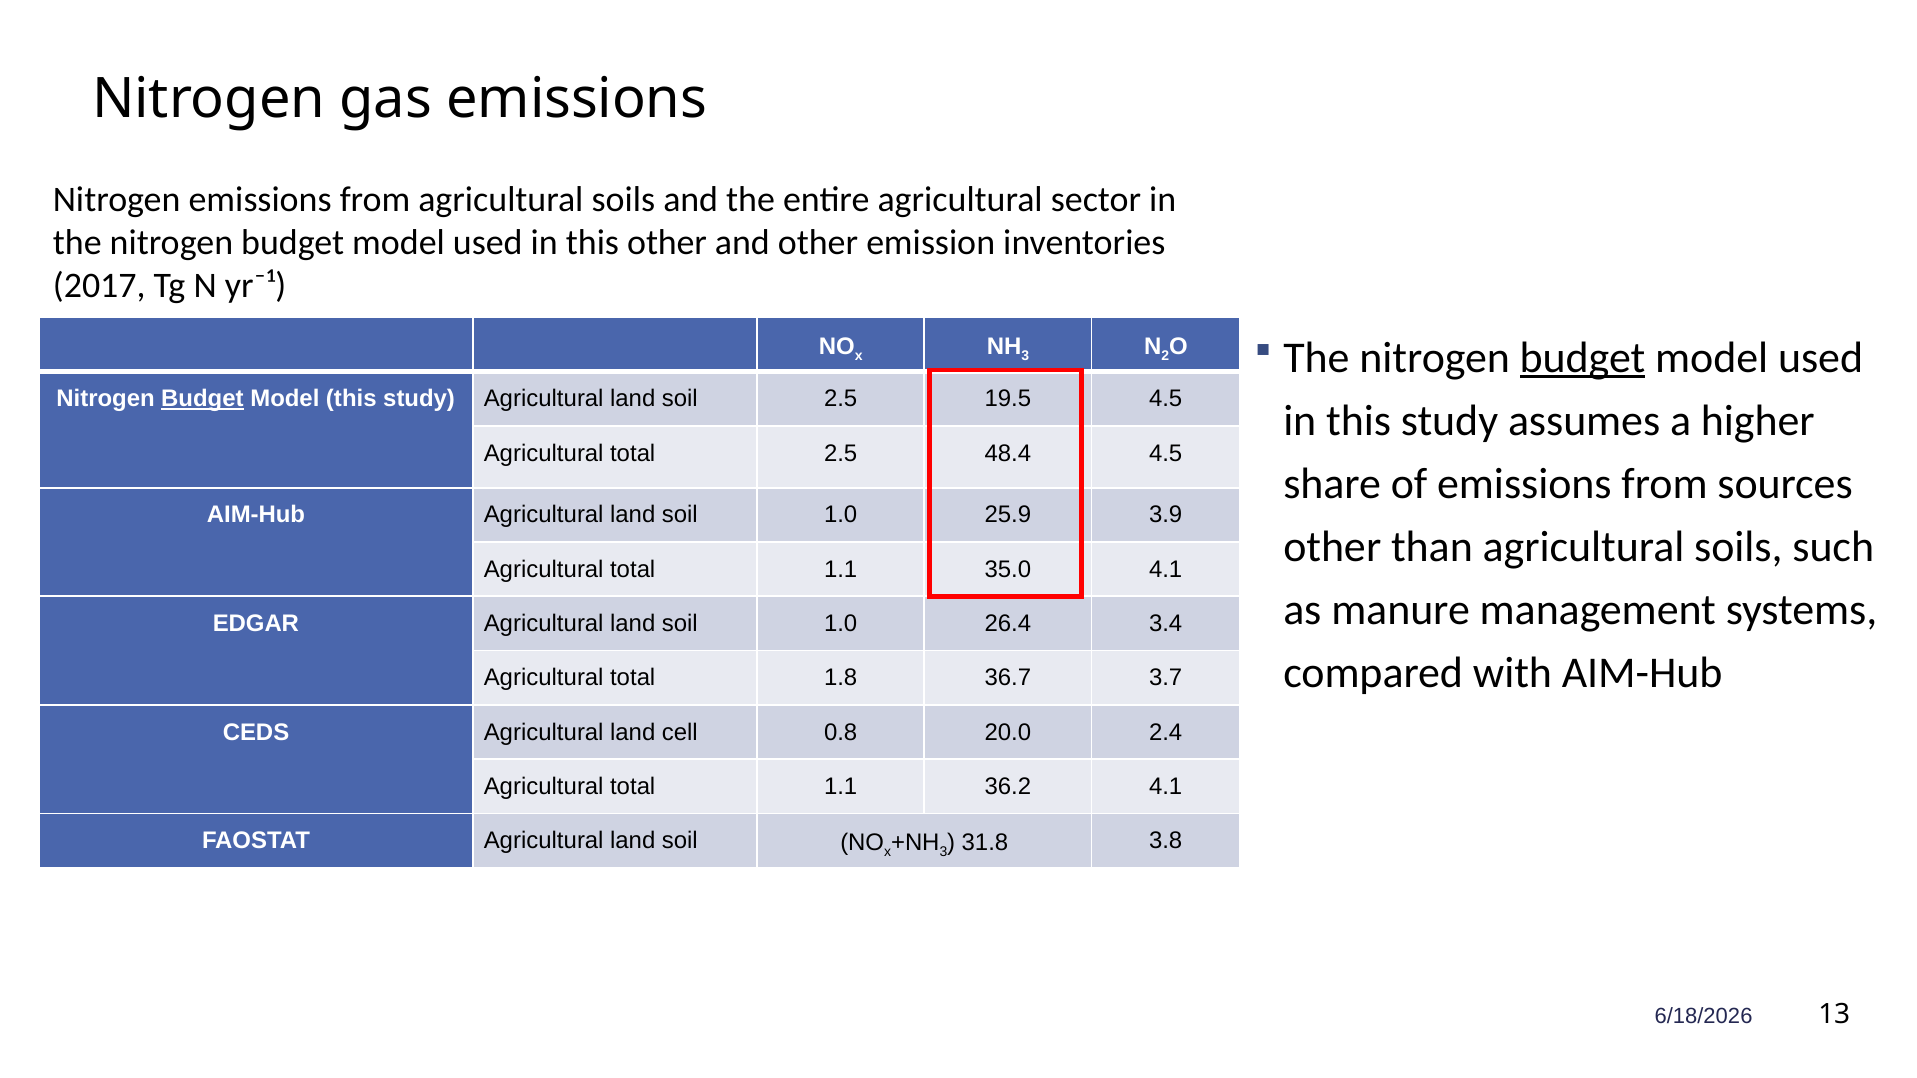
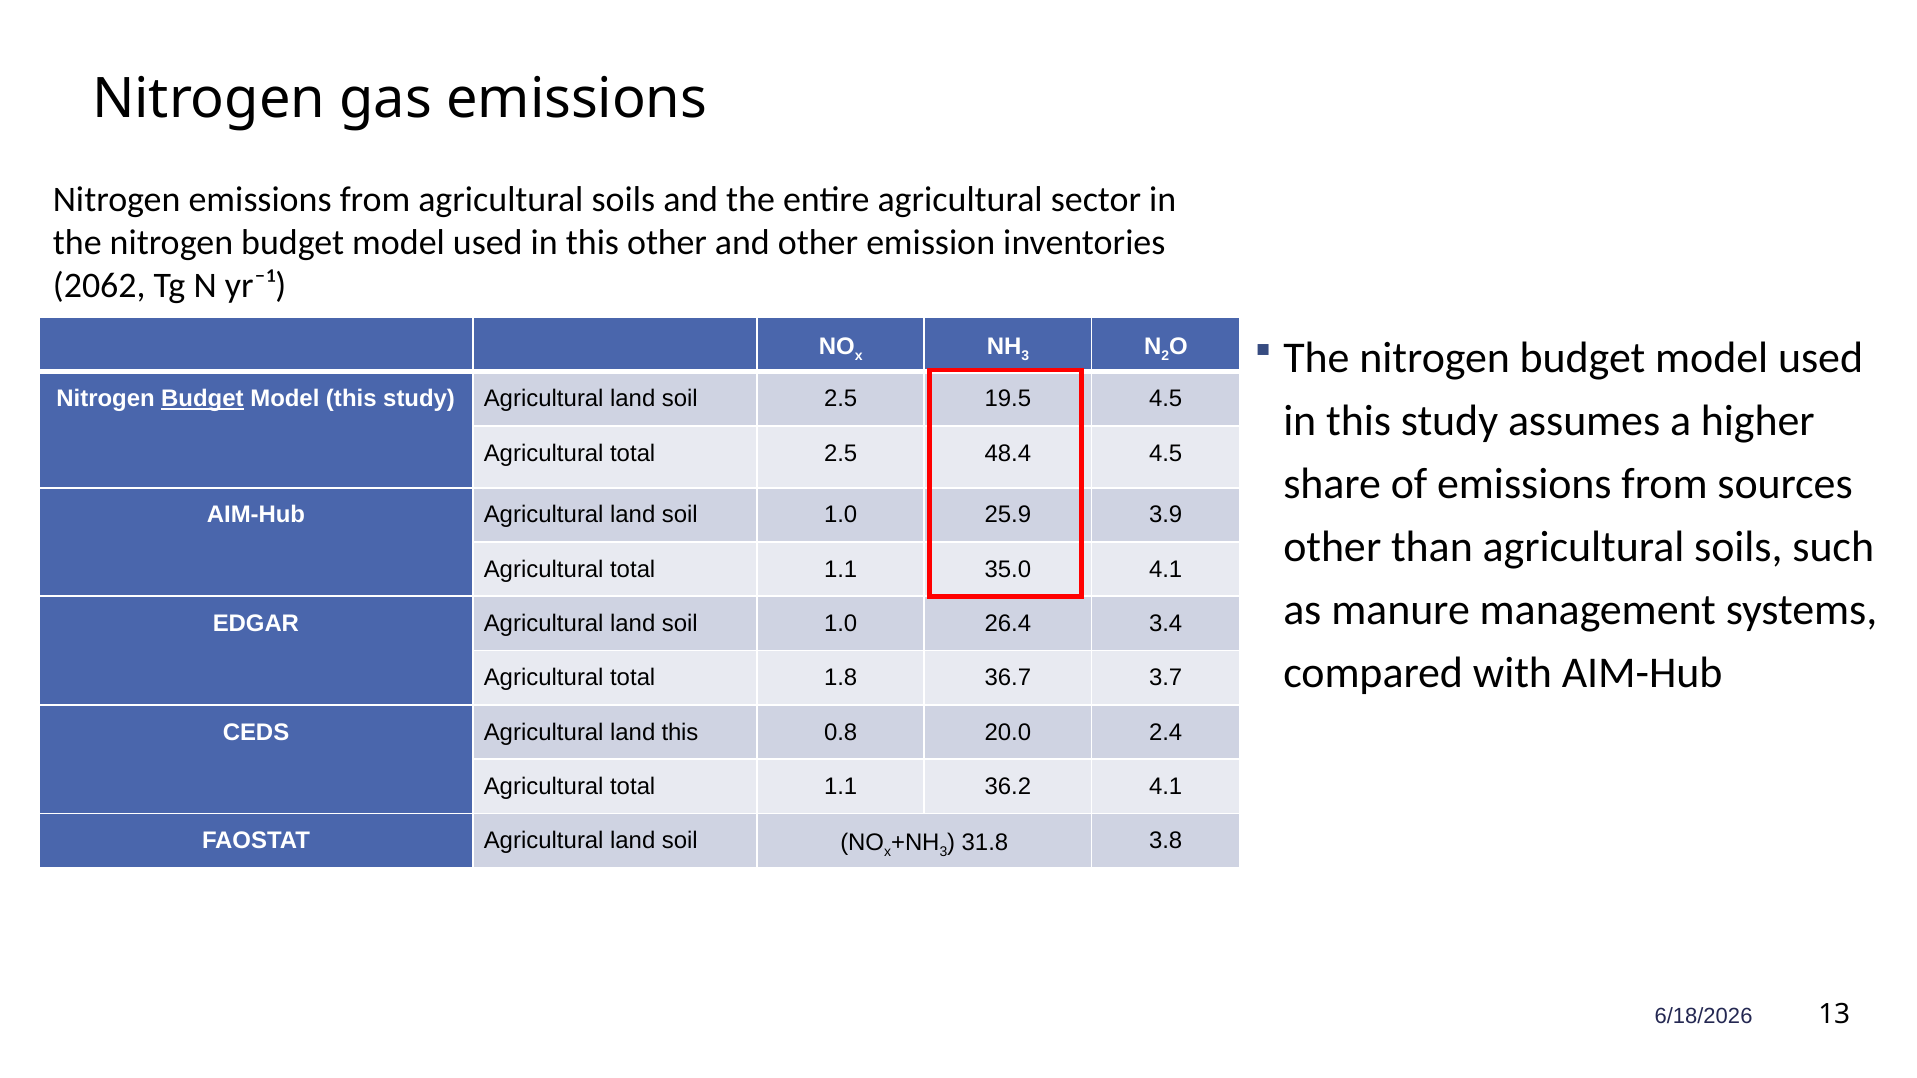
2017: 2017 -> 2062
budget at (1583, 358) underline: present -> none
land cell: cell -> this
